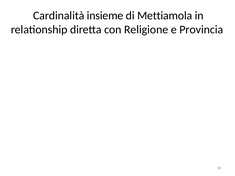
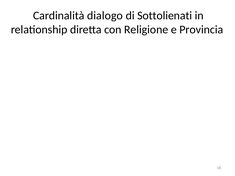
insieme: insieme -> dialogo
Mettiamola: Mettiamola -> Sottolienati
